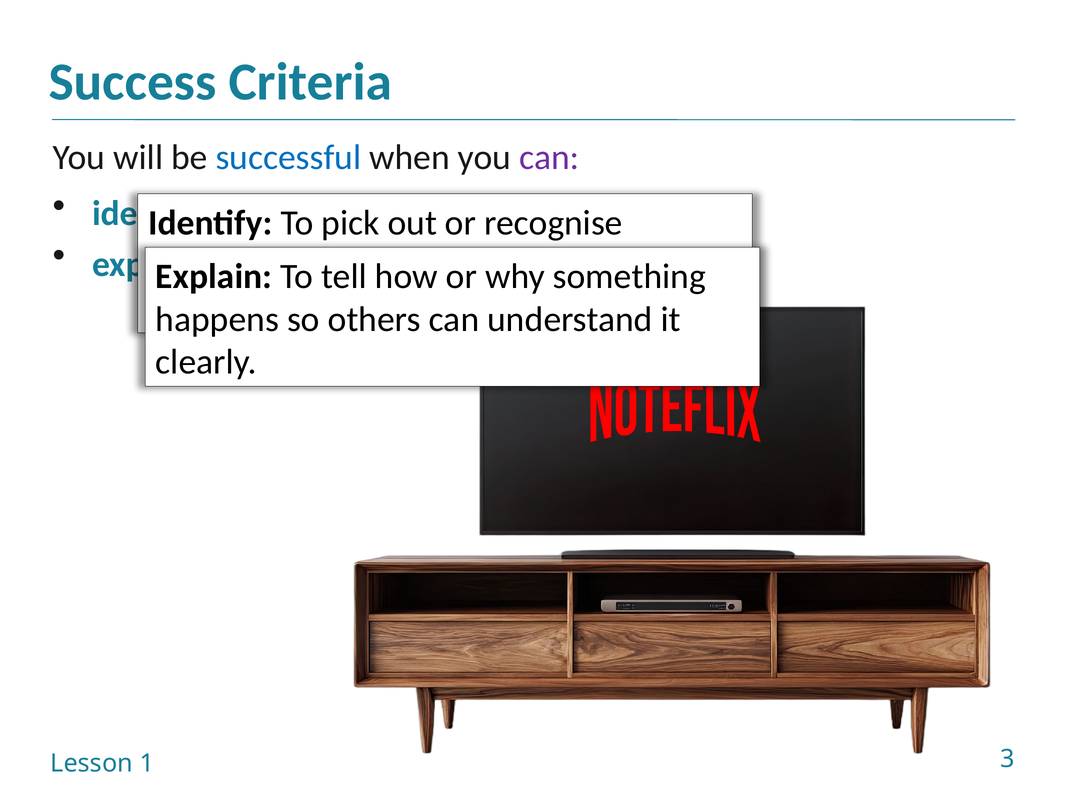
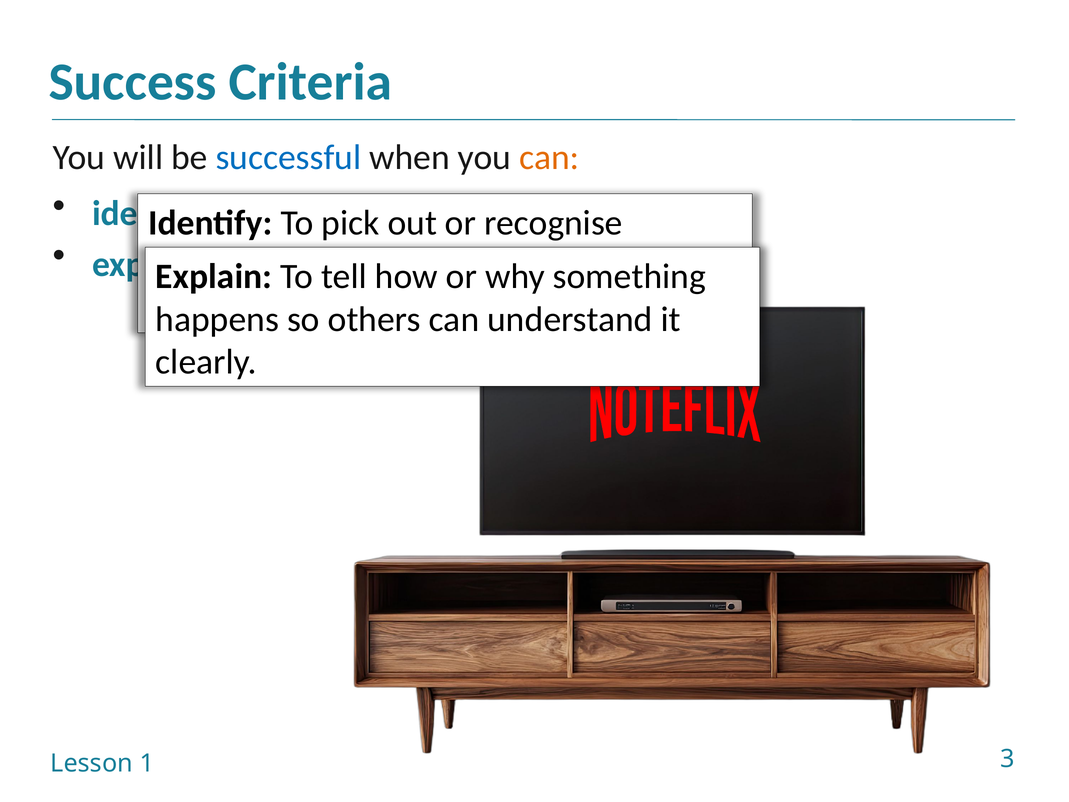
can at (549, 157) colour: purple -> orange
